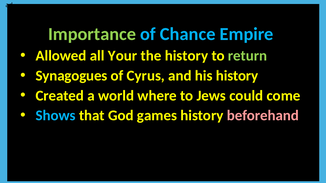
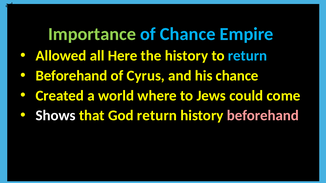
all Your: Your -> Here
return at (248, 56) colour: light green -> light blue
Synagogues at (71, 76): Synagogues -> Beforehand
his history: history -> chance
Shows colour: light blue -> white
God games: games -> return
